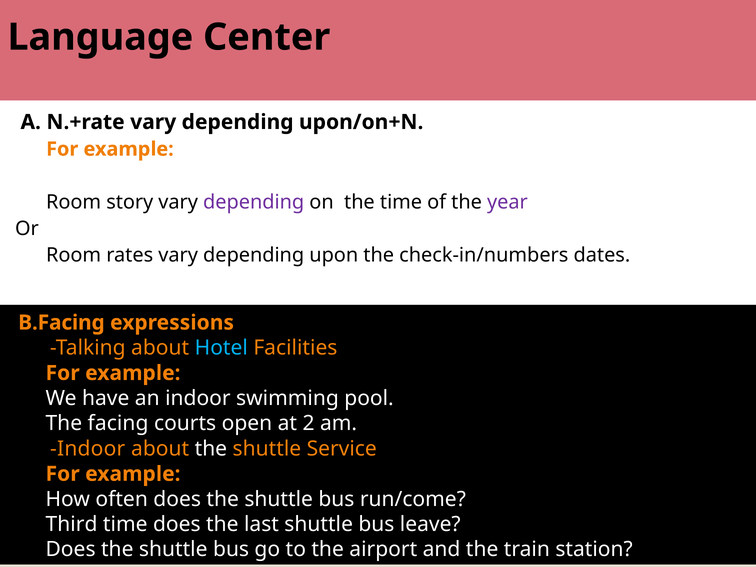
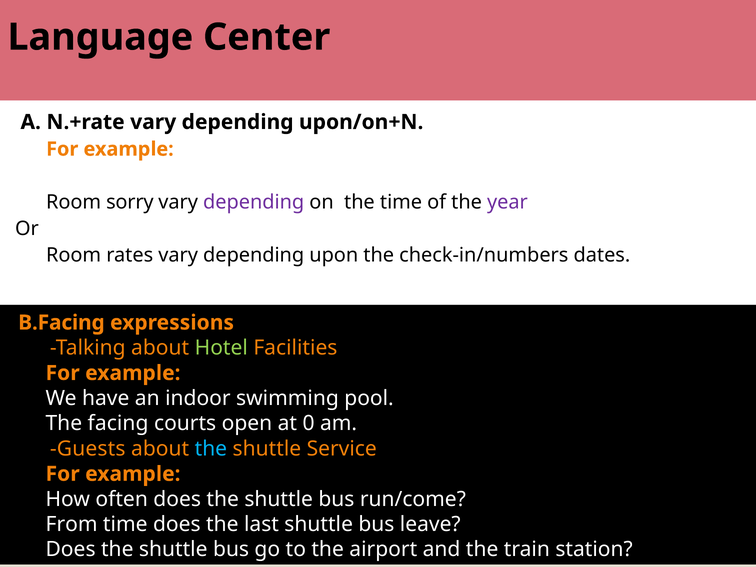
story: story -> sorry
Hotel colour: light blue -> light green
2: 2 -> 0
Indoor at (88, 449): Indoor -> Guests
the at (211, 449) colour: white -> light blue
Third: Third -> From
